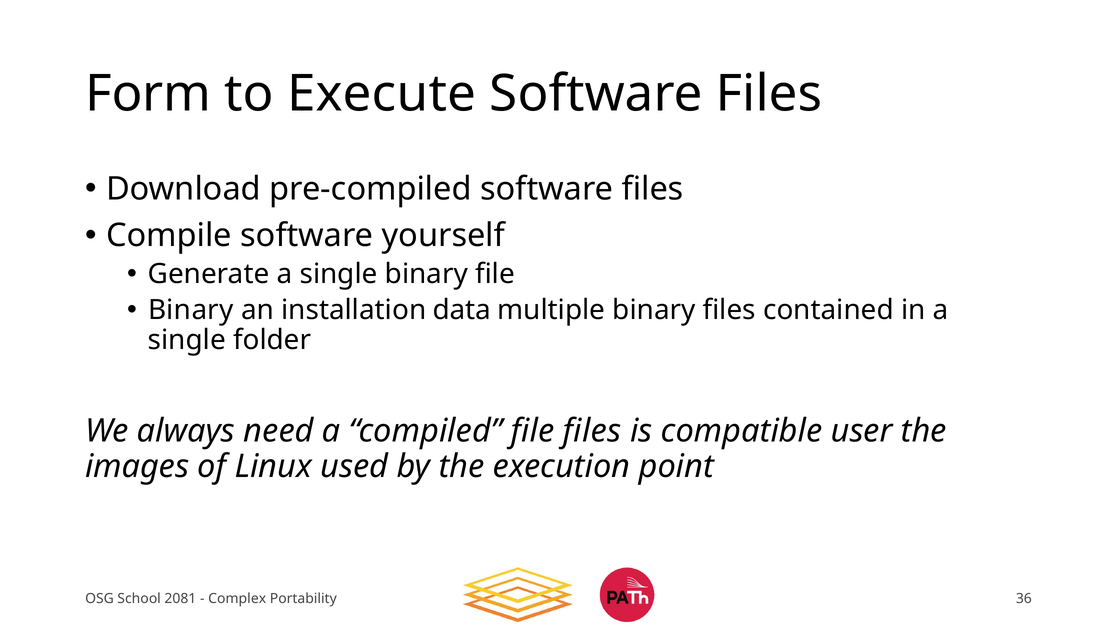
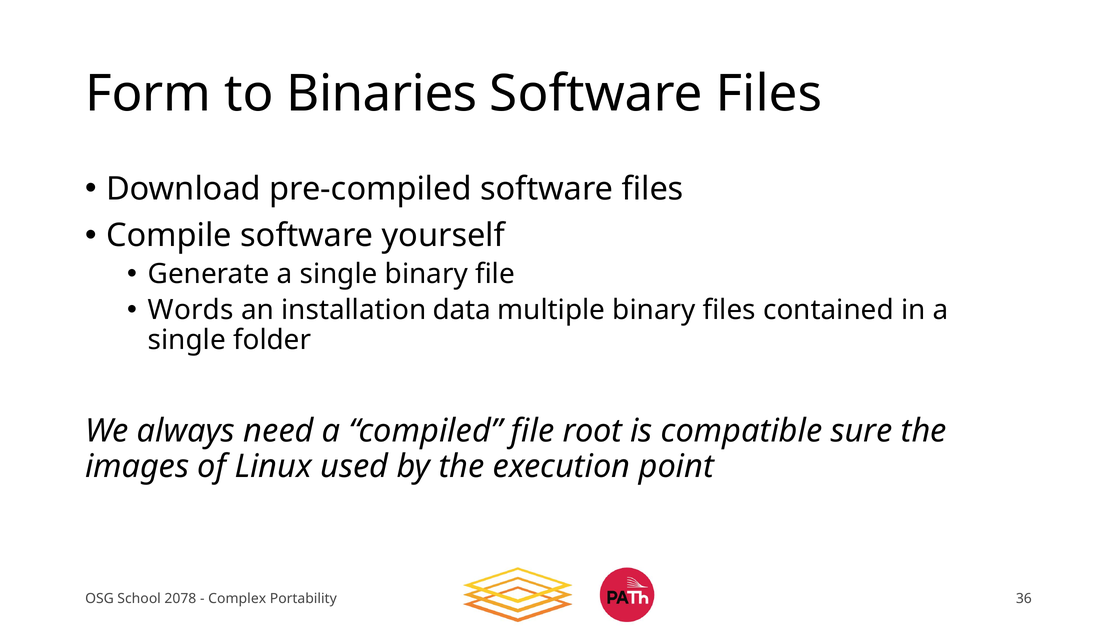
Execute: Execute -> Binaries
Binary at (191, 310): Binary -> Words
file files: files -> root
user: user -> sure
2081: 2081 -> 2078
